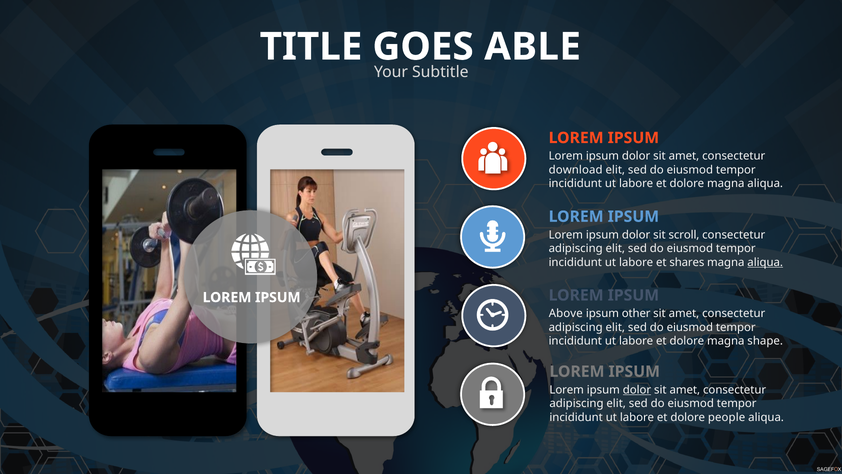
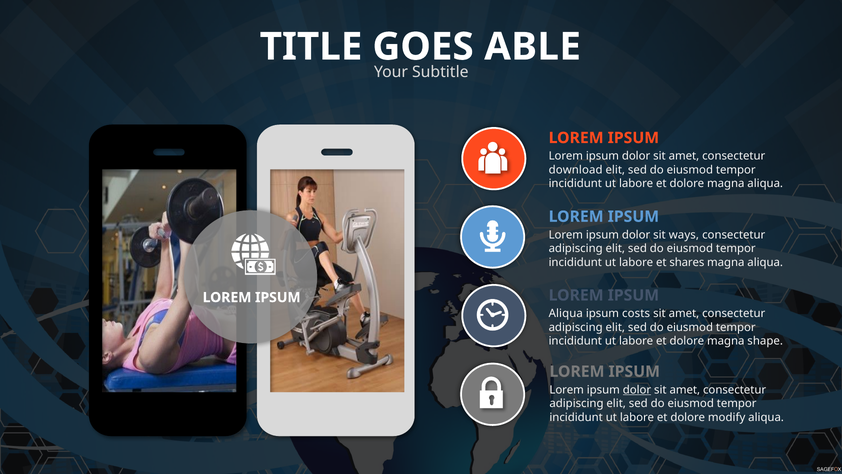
scroll: scroll -> ways
aliqua at (765, 262) underline: present -> none
Above at (566, 313): Above -> Aliqua
other: other -> costs
people: people -> modify
